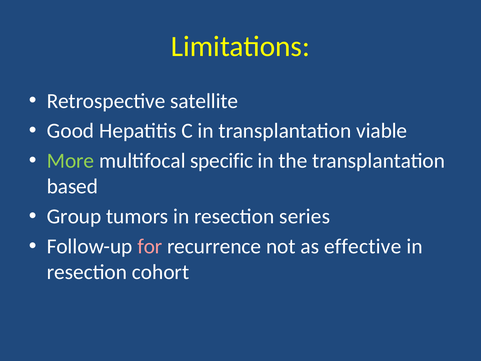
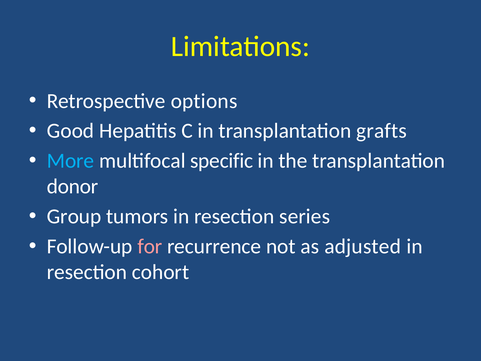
satellite: satellite -> options
viable: viable -> grafts
More colour: light green -> light blue
based: based -> donor
effective: effective -> adjusted
